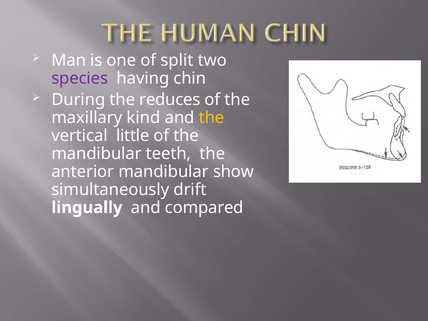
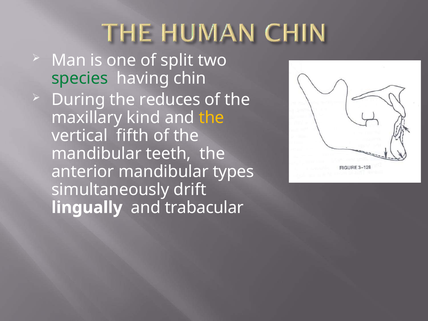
species colour: purple -> green
little: little -> fifth
show: show -> types
compared: compared -> trabacular
